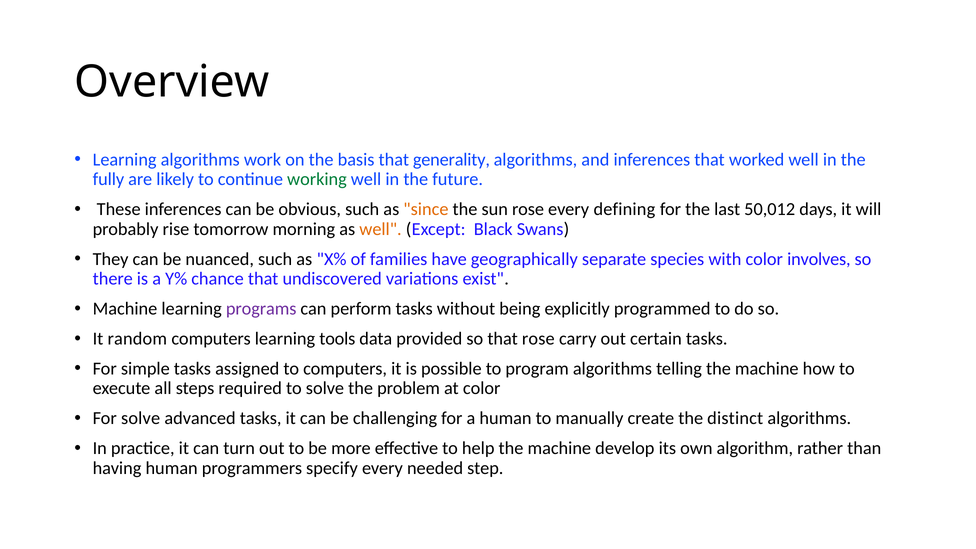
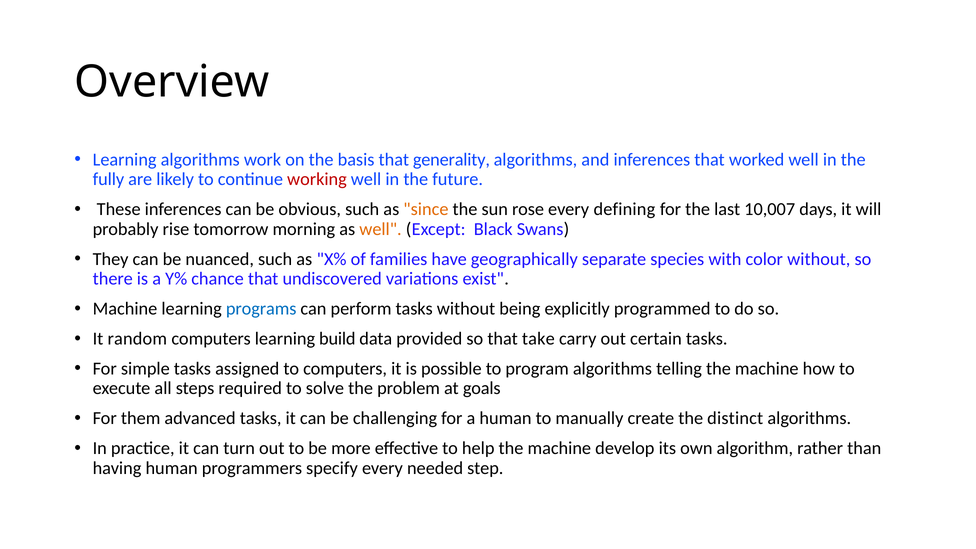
working colour: green -> red
50,012: 50,012 -> 10,007
color involves: involves -> without
programs colour: purple -> blue
tools: tools -> build
that rose: rose -> take
at color: color -> goals
For solve: solve -> them
